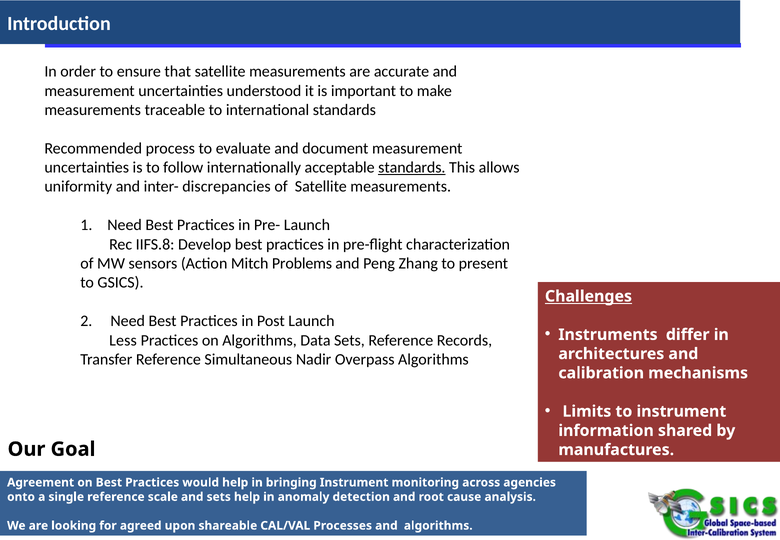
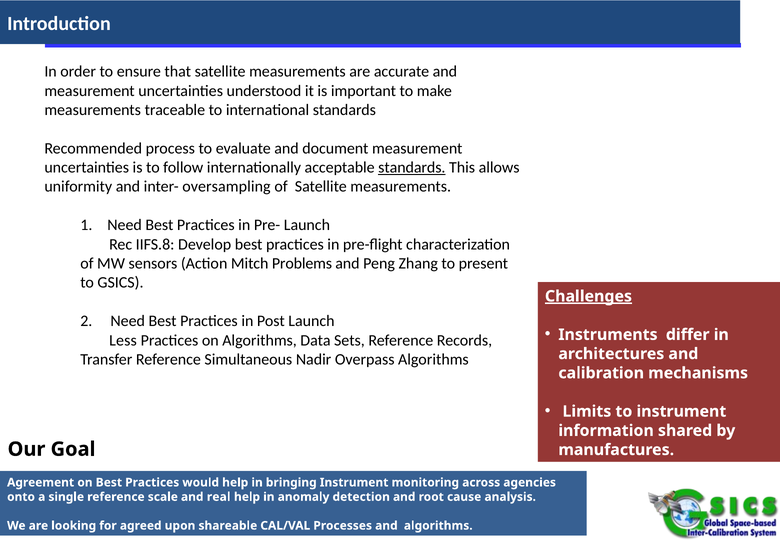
discrepancies: discrepancies -> oversampling
Challenges underline: none -> present
and sets: sets -> real
